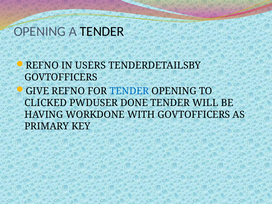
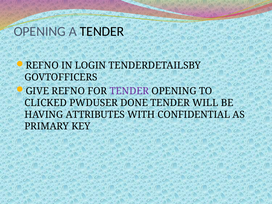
USERS: USERS -> LOGIN
TENDER at (129, 91) colour: blue -> purple
WORKDONE: WORKDONE -> ATTRIBUTES
WITH GOVTOFFICERS: GOVTOFFICERS -> CONFIDENTIAL
